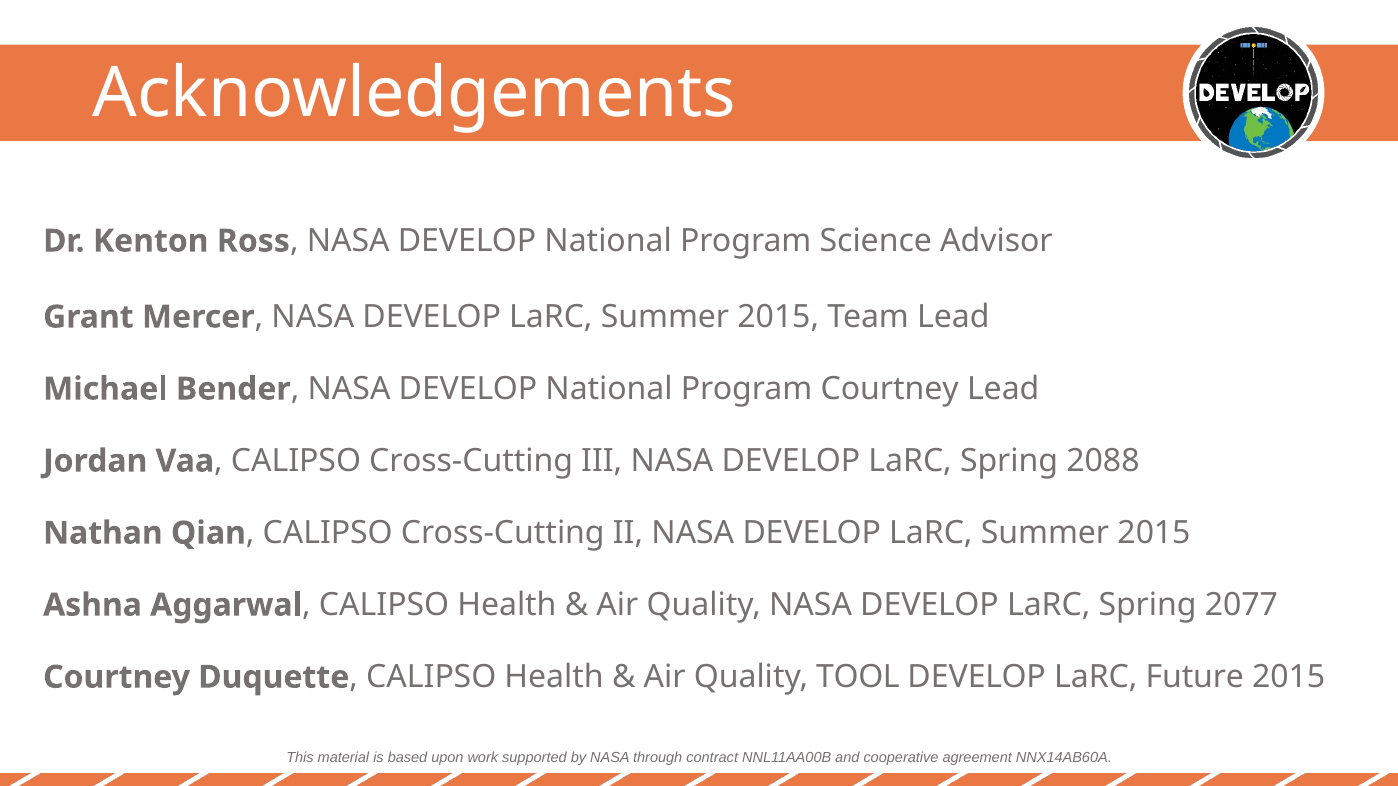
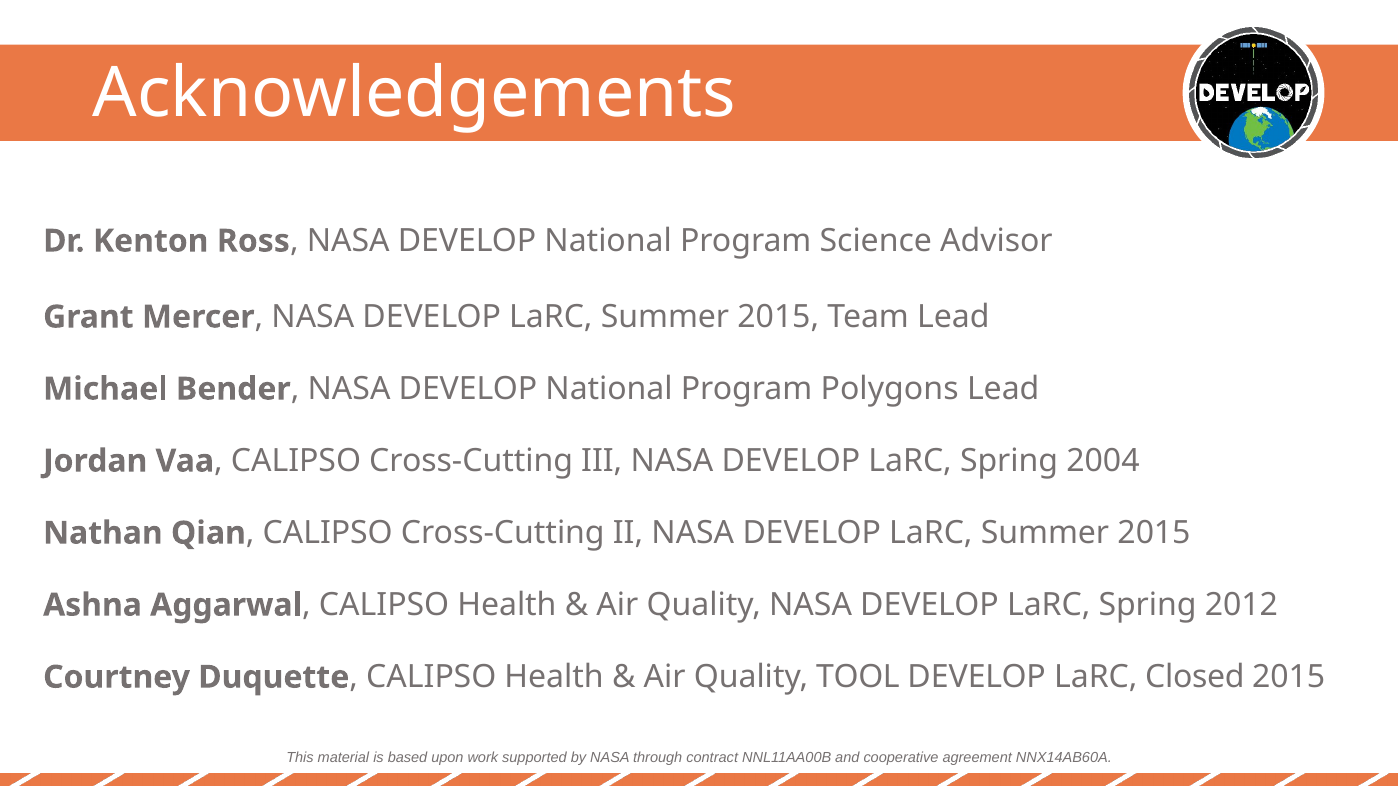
Program Courtney: Courtney -> Polygons
2088: 2088 -> 2004
2077: 2077 -> 2012
Future: Future -> Closed
